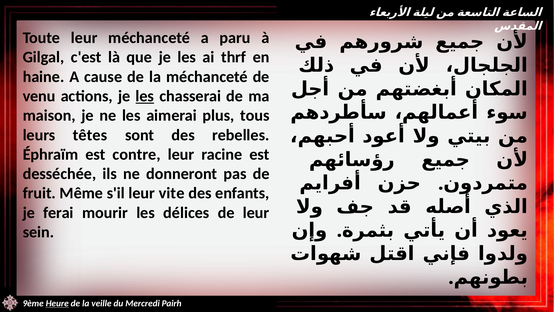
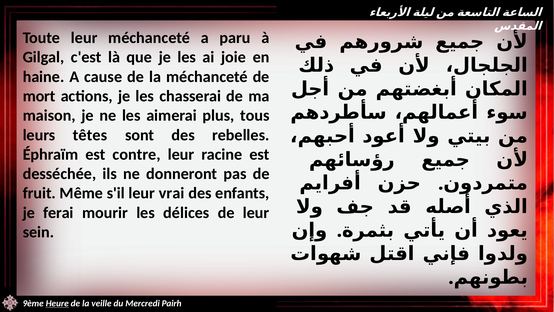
thrf: thrf -> joie
venu: venu -> mort
les at (145, 96) underline: present -> none
vite: vite -> vrai
